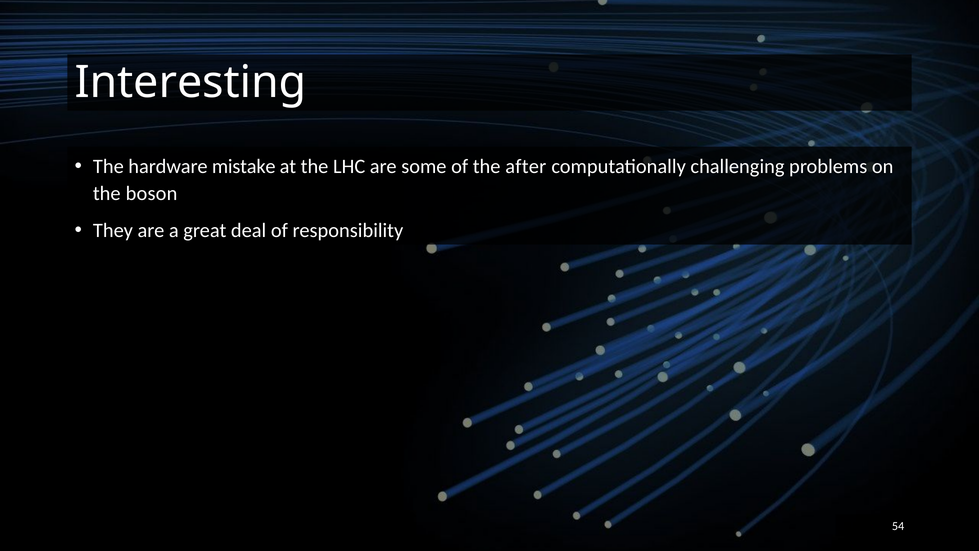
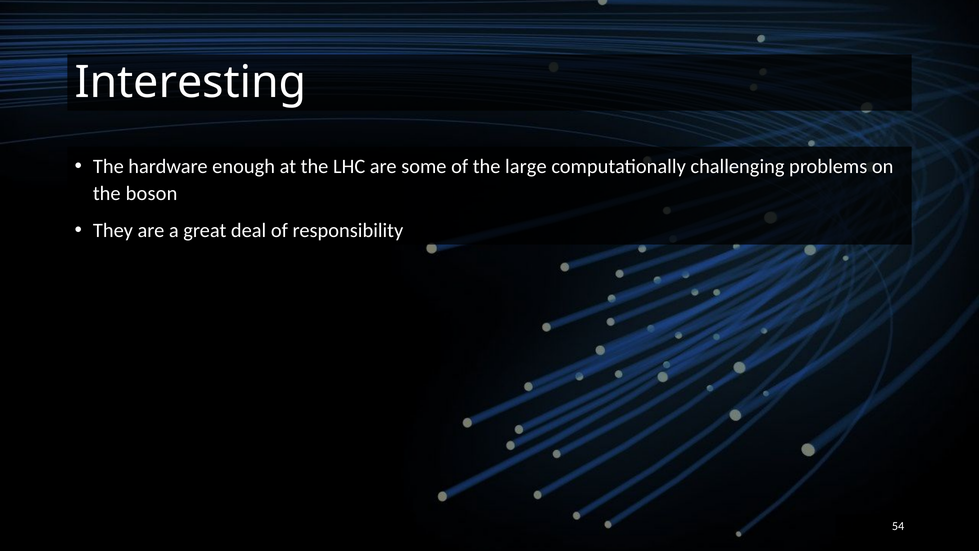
mistake: mistake -> enough
after: after -> large
